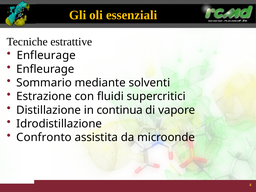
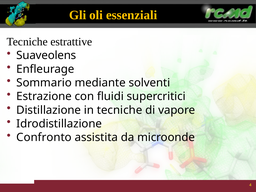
Enfleurage at (46, 55): Enfleurage -> Suaveolens
in continua: continua -> tecniche
